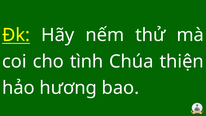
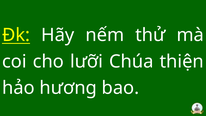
tình: tình -> lưỡi
